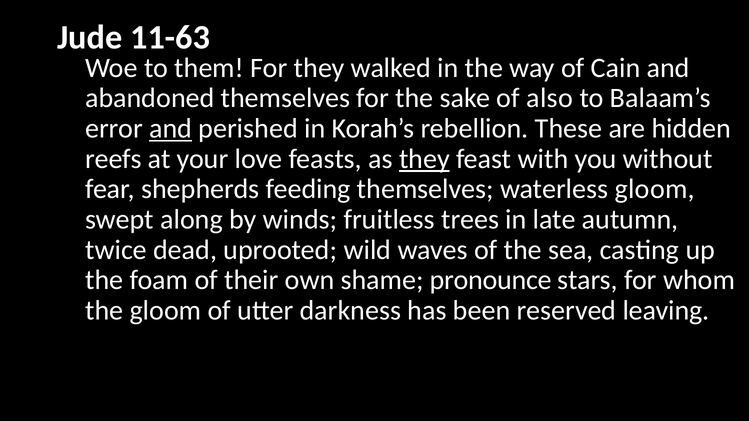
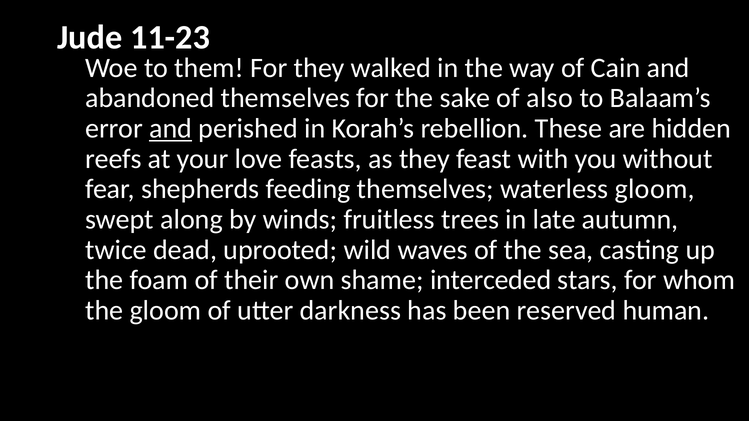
11-63: 11-63 -> 11-23
they at (424, 159) underline: present -> none
pronounce: pronounce -> interceded
leaving: leaving -> human
